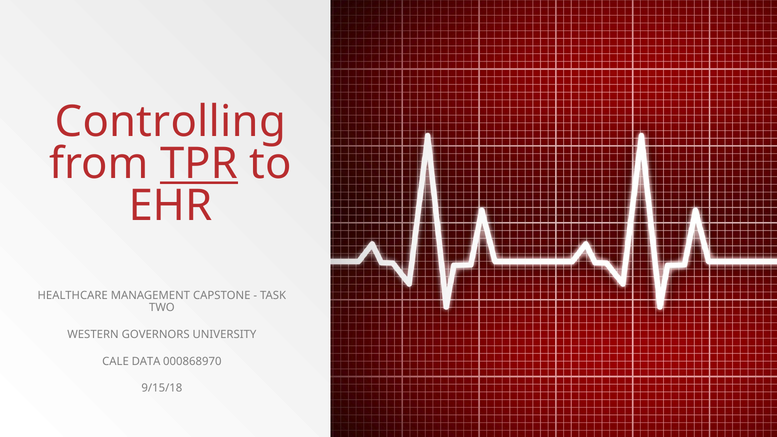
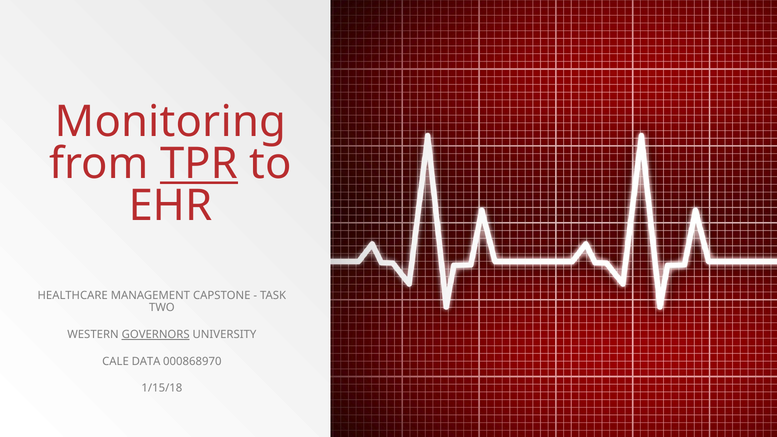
Controlling: Controlling -> Monitoring
GOVERNORS underline: none -> present
9/15/18: 9/15/18 -> 1/15/18
